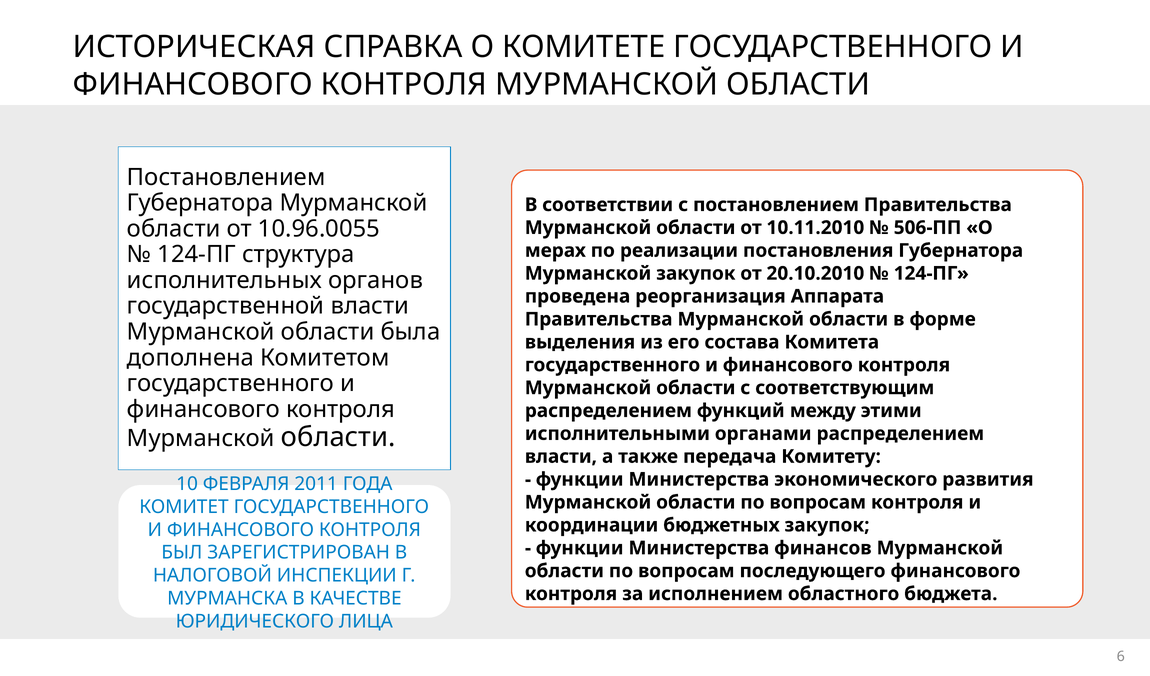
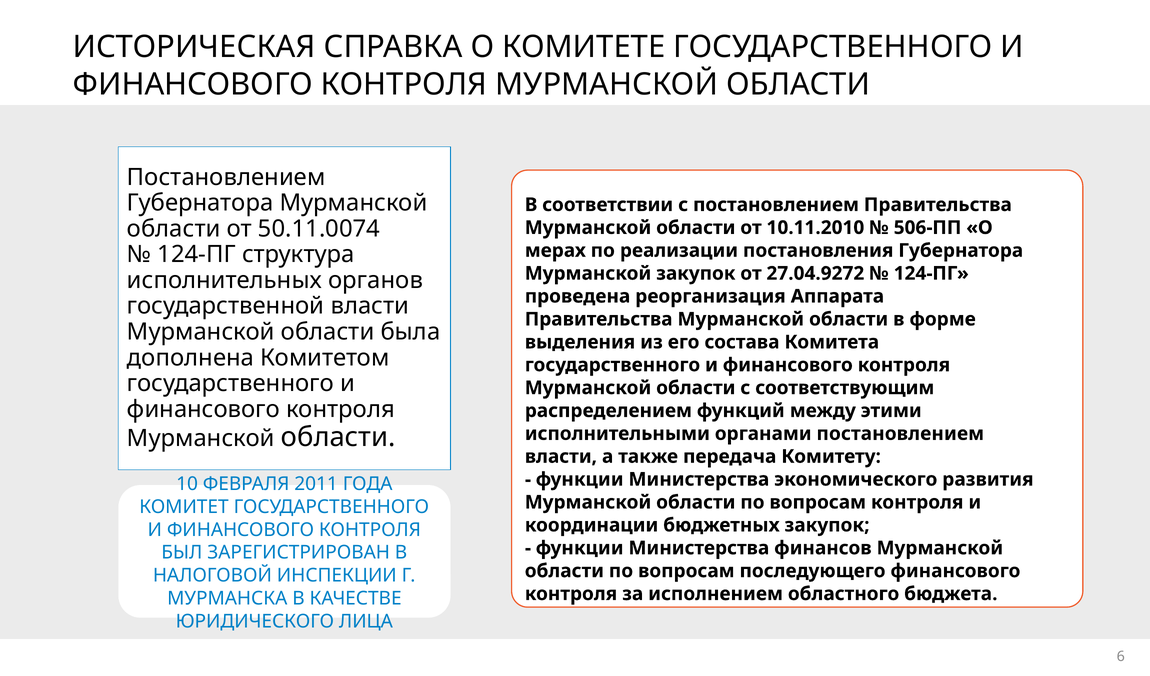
10.96.0055: 10.96.0055 -> 50.11.0074
20.10.2010: 20.10.2010 -> 27.04.9272
органами распределением: распределением -> постановлением
